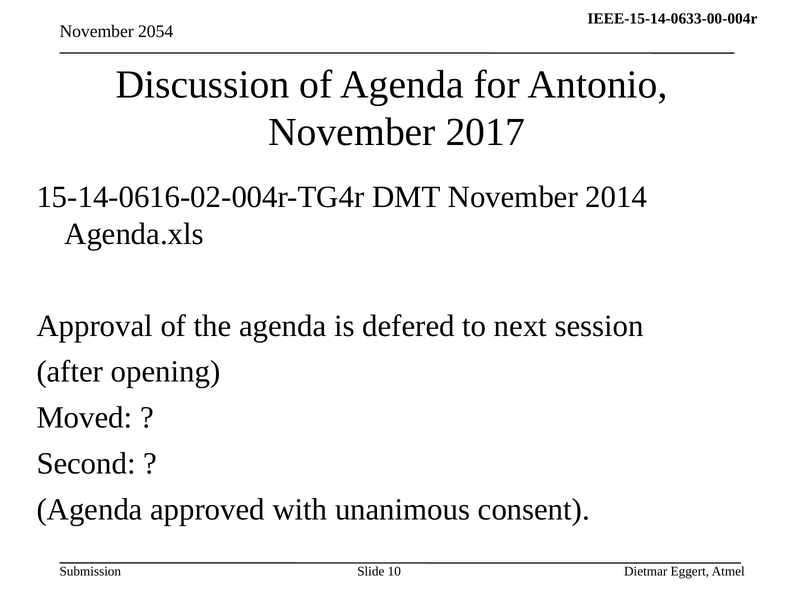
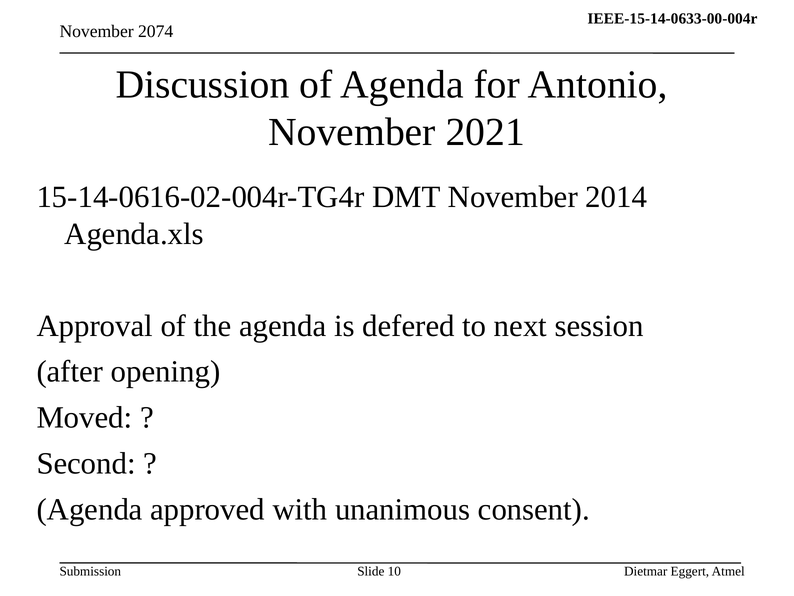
2054: 2054 -> 2074
2017: 2017 -> 2021
